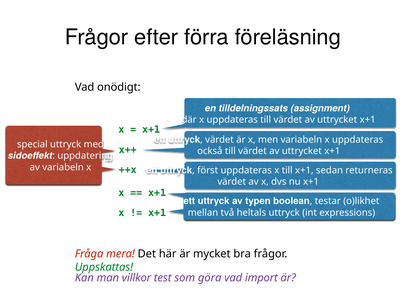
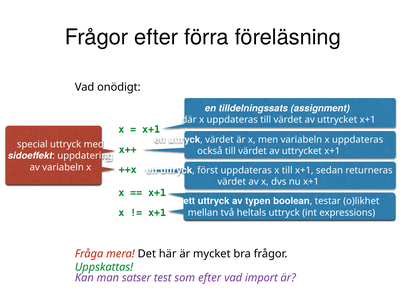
villkor: villkor -> satser
som göra: göra -> efter
